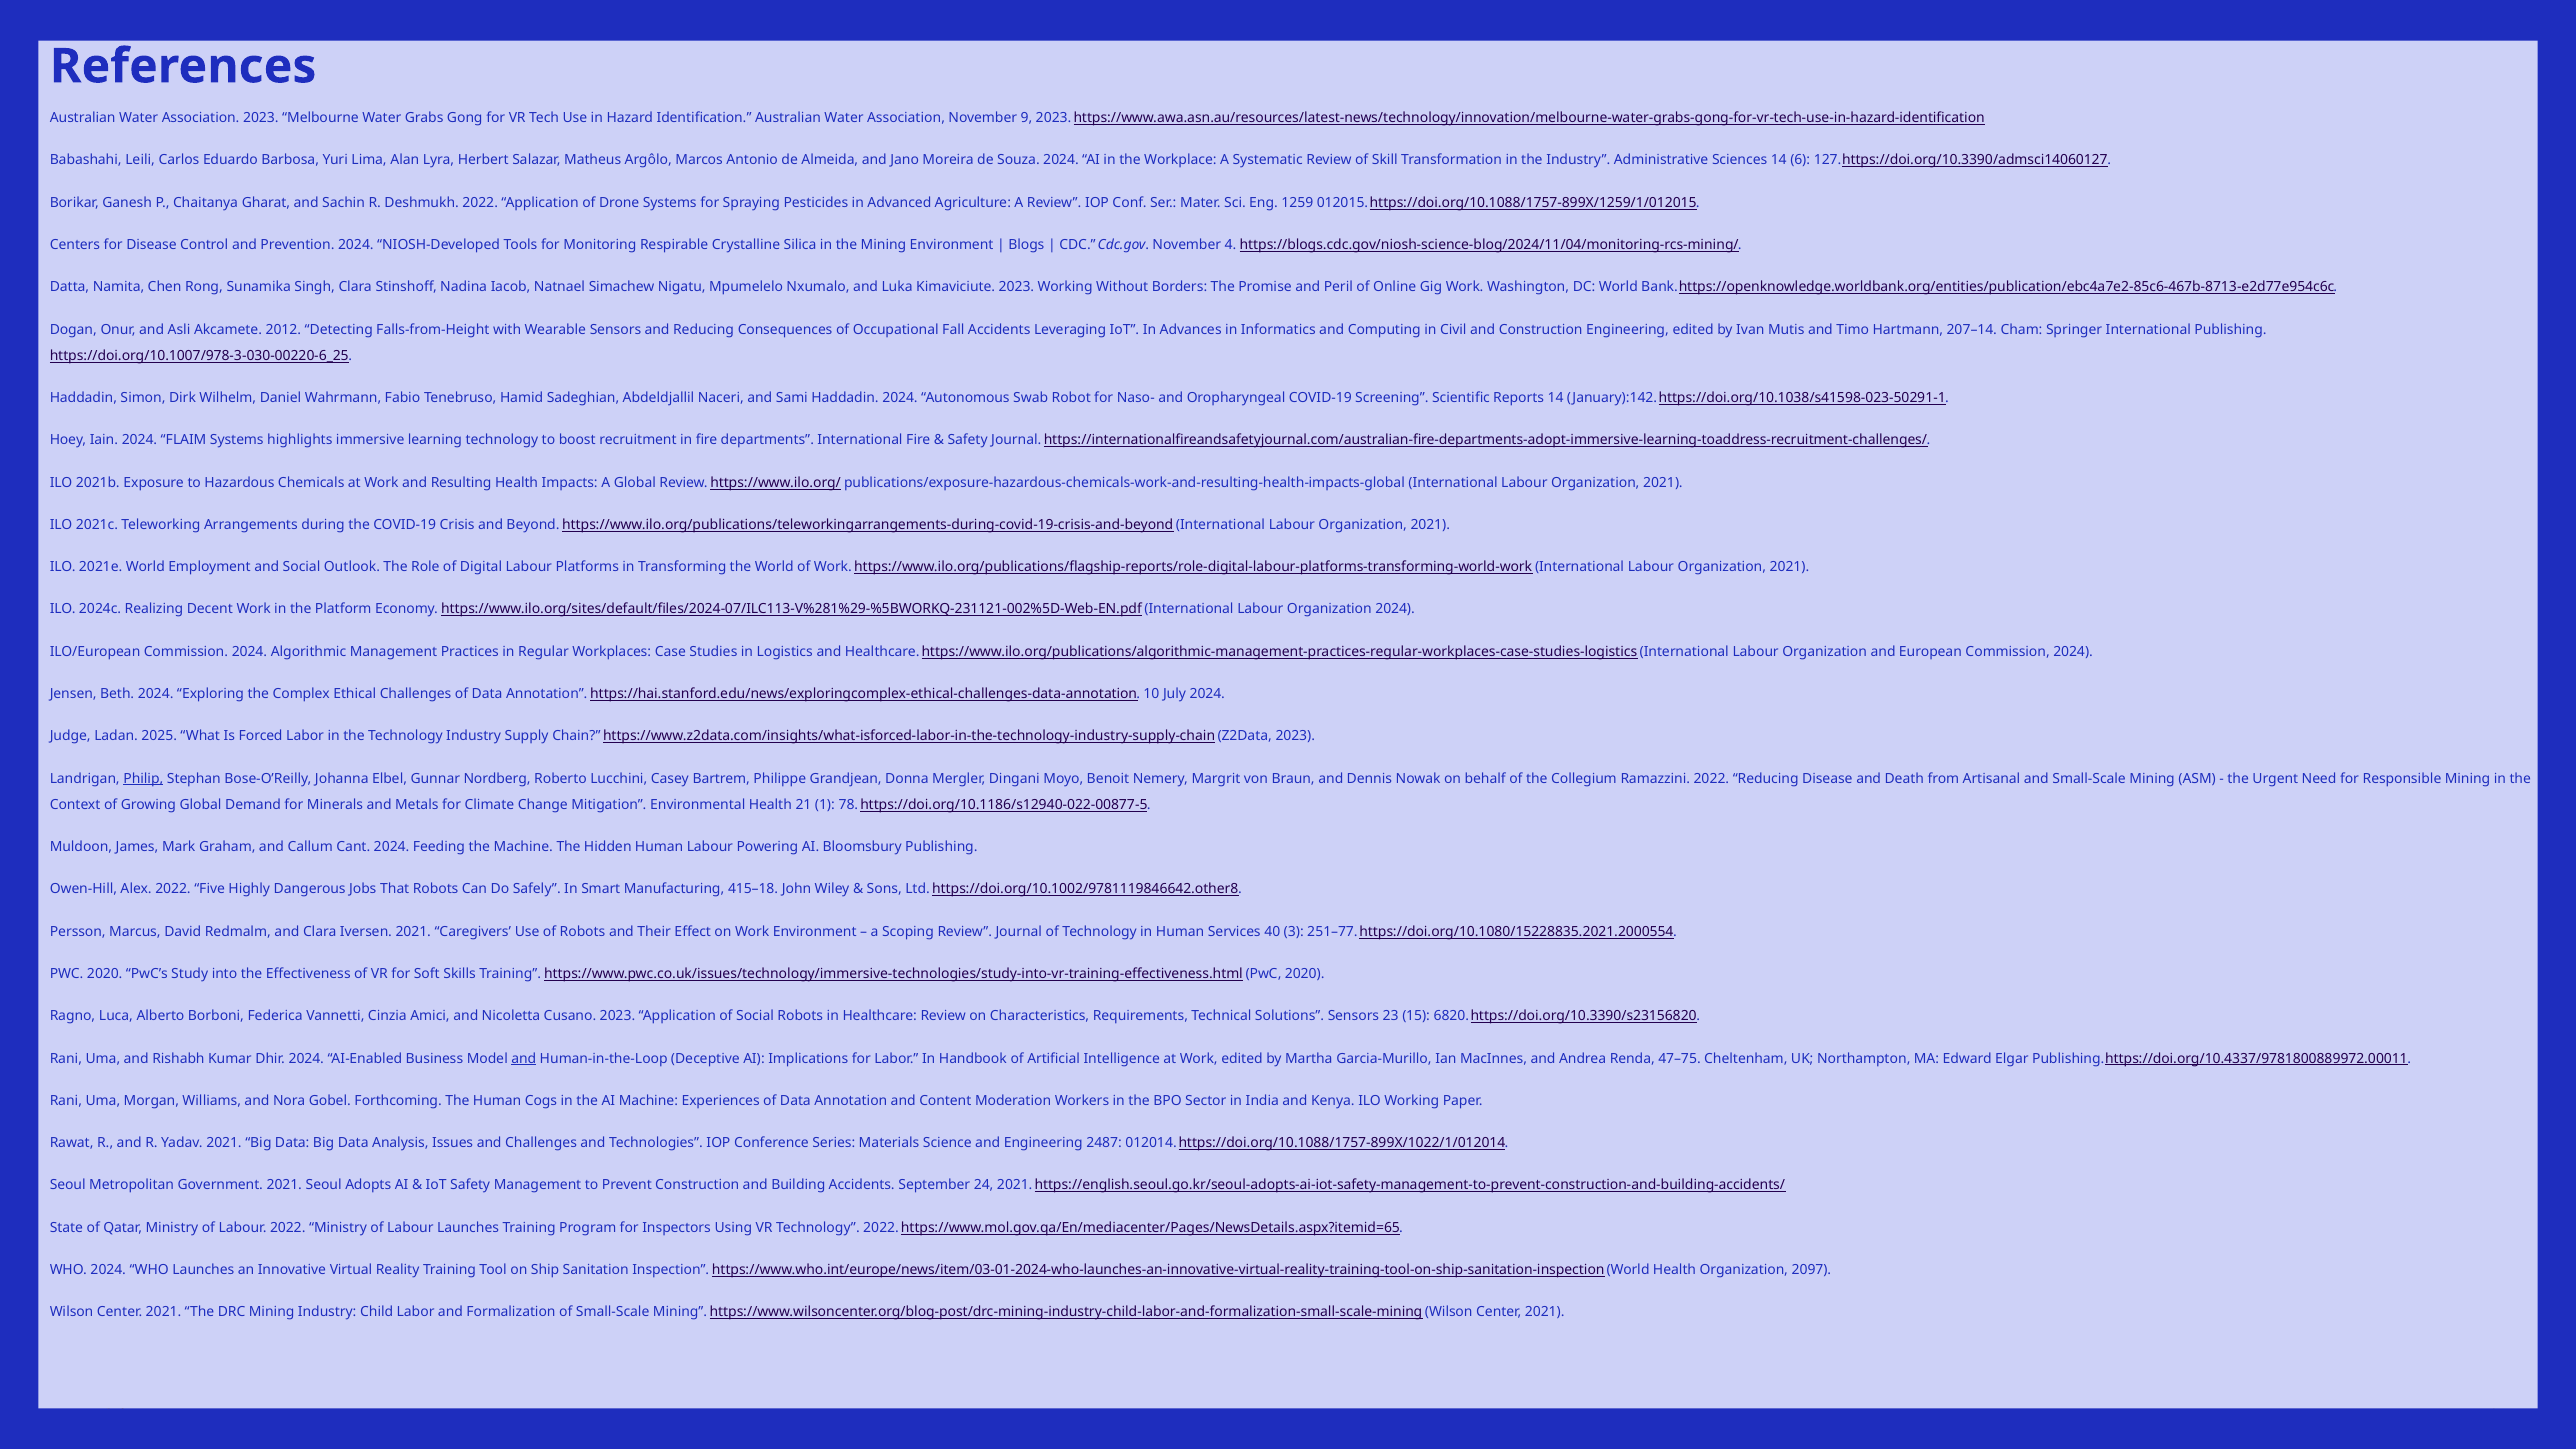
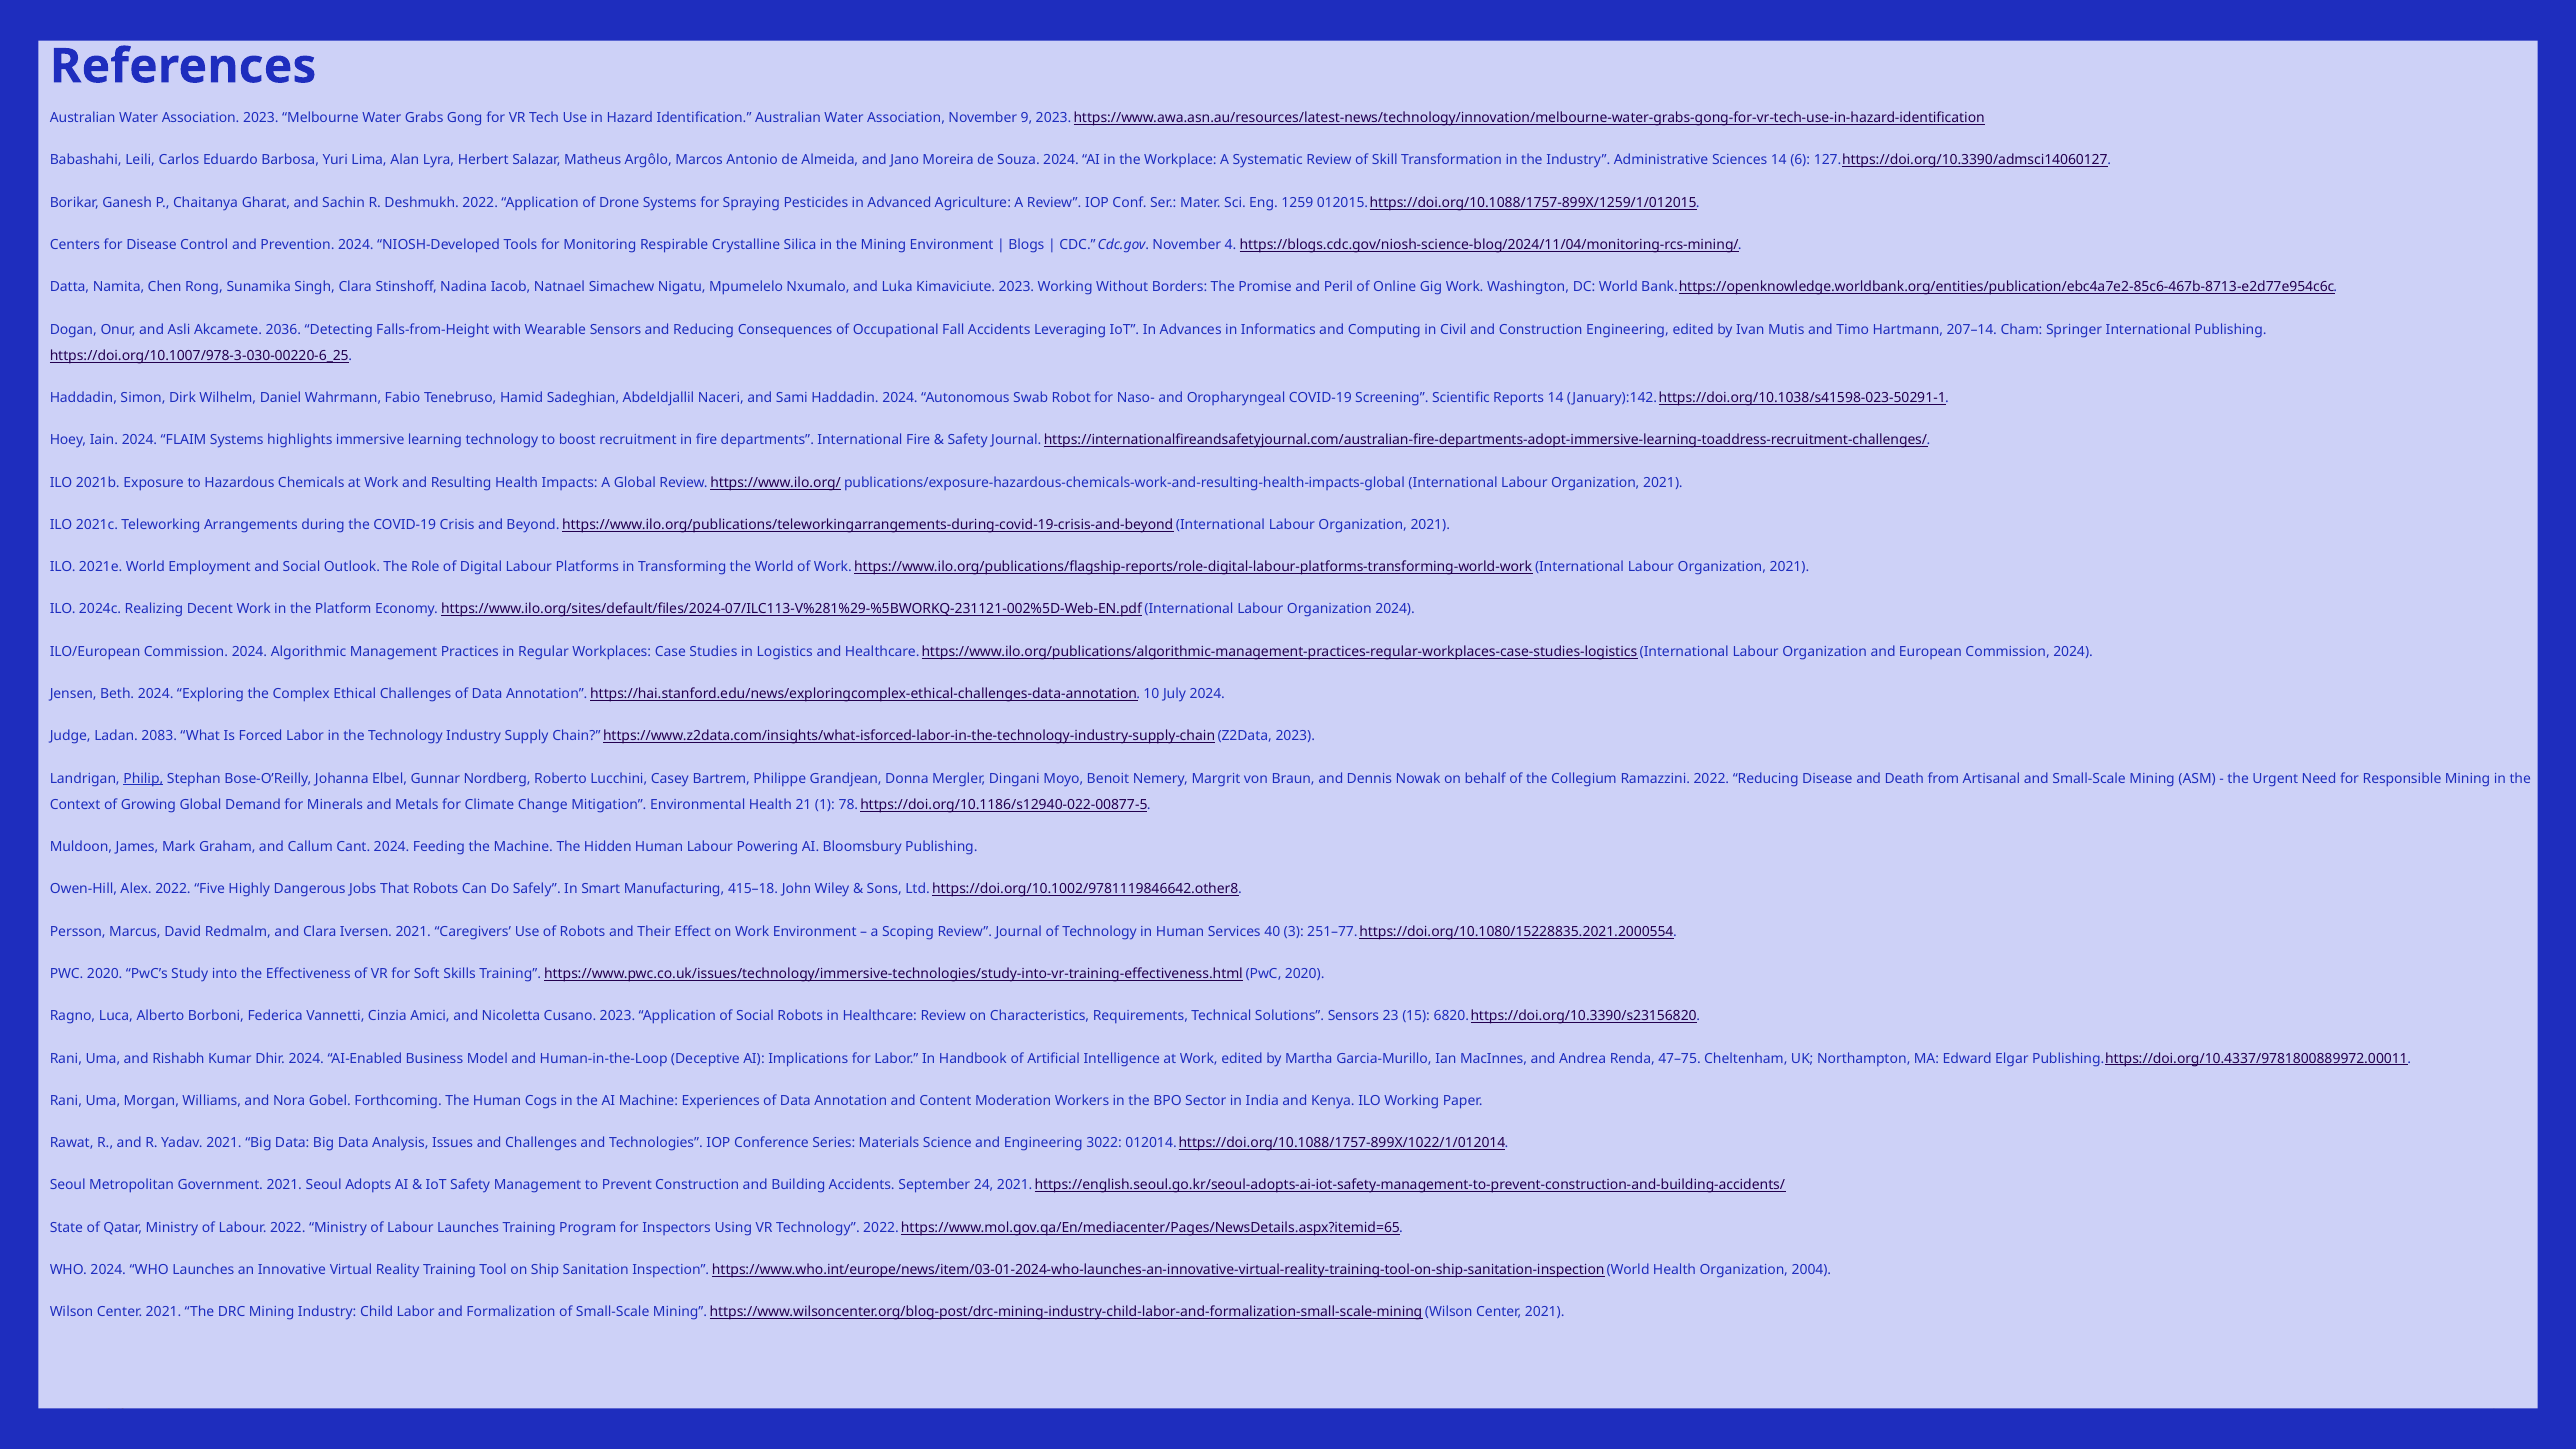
2012: 2012 -> 2036
2025: 2025 -> 2083
and at (524, 1058) underline: present -> none
2487: 2487 -> 3022
2097: 2097 -> 2004
